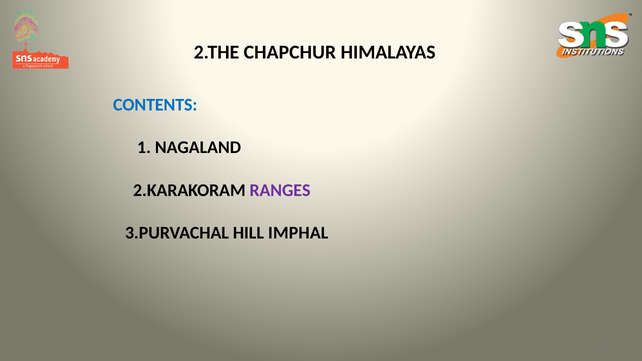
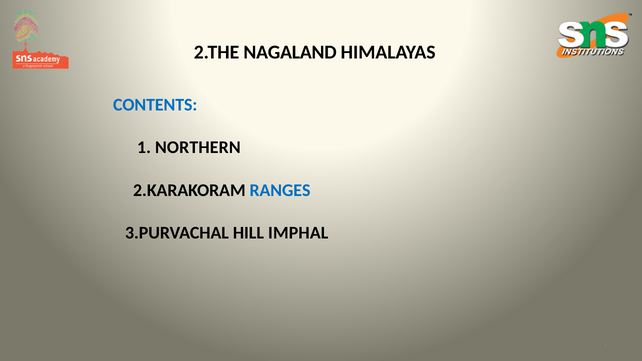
CHAPCHUR: CHAPCHUR -> NAGALAND
NAGALAND: NAGALAND -> NORTHERN
RANGES colour: purple -> blue
